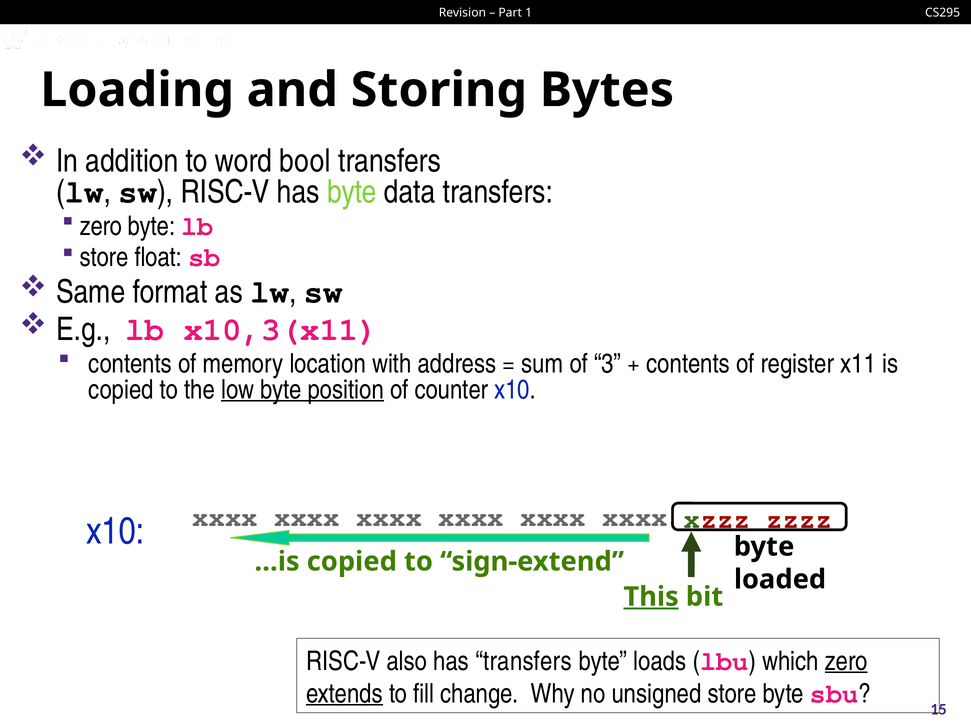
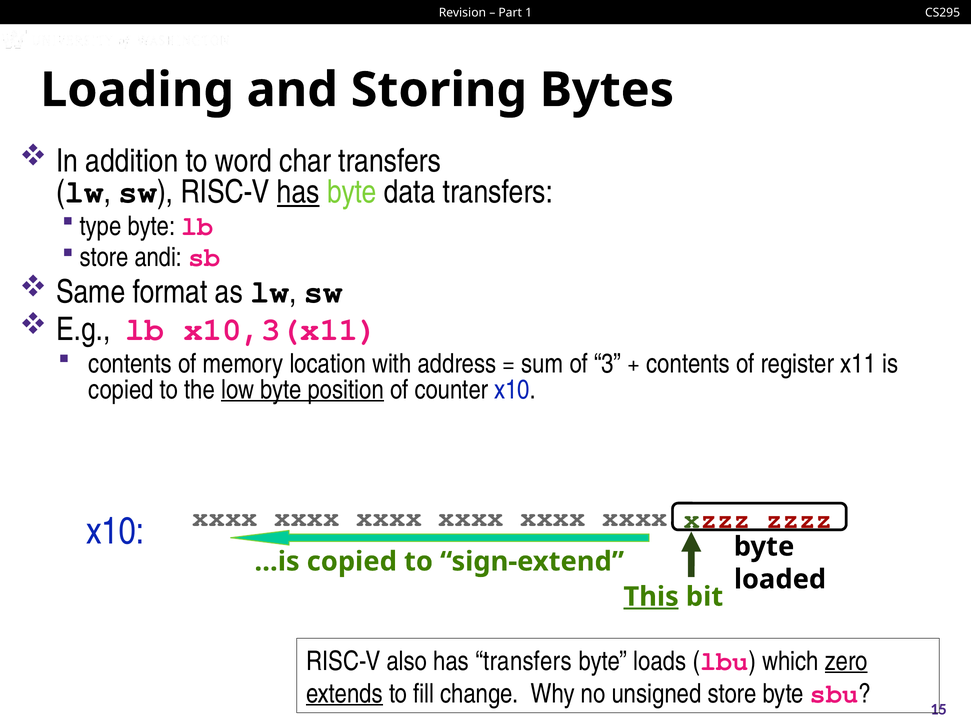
bool: bool -> char
has at (298, 192) underline: none -> present
zero at (101, 226): zero -> type
float: float -> andi
